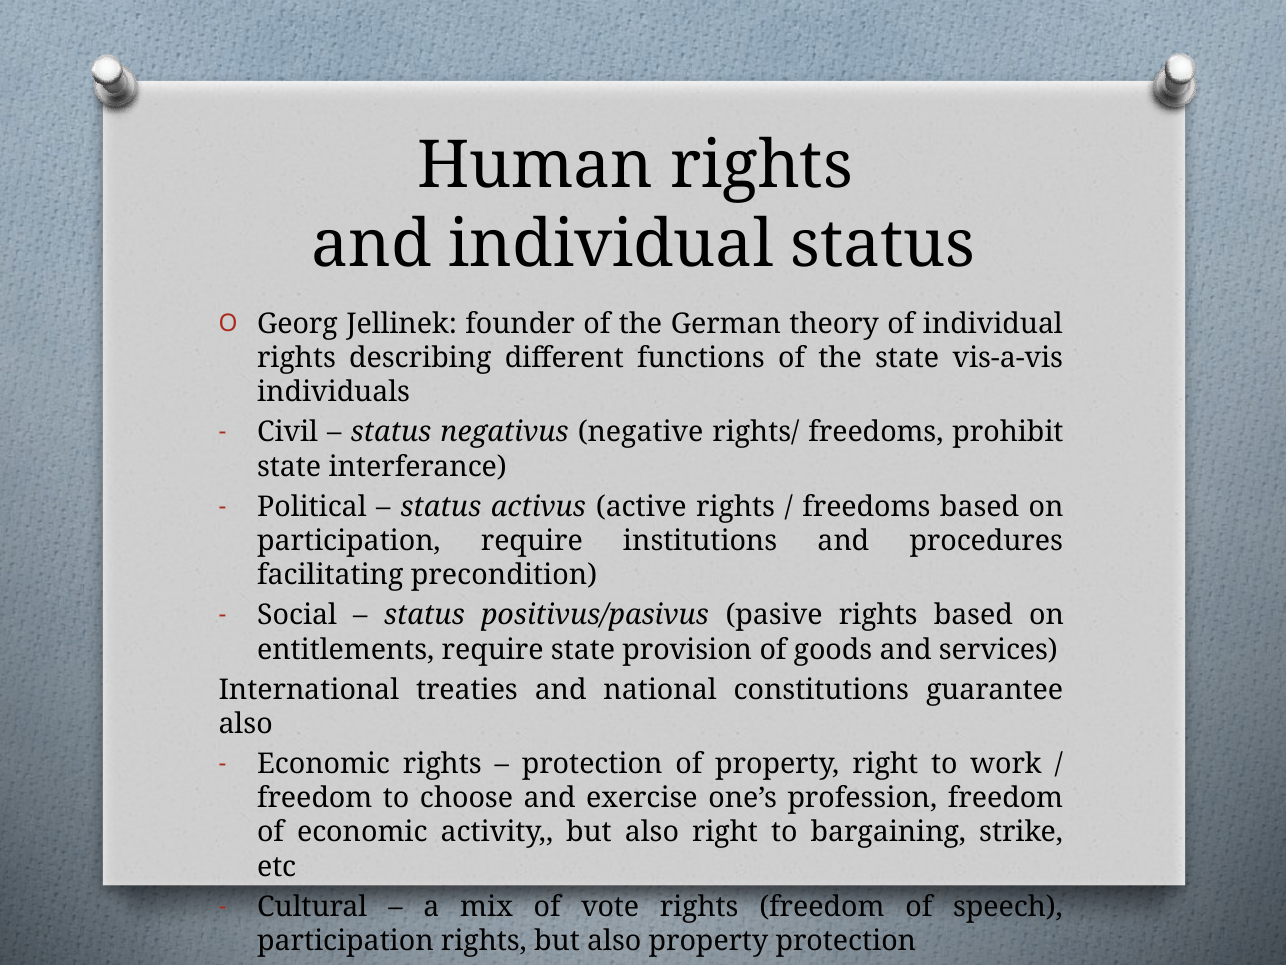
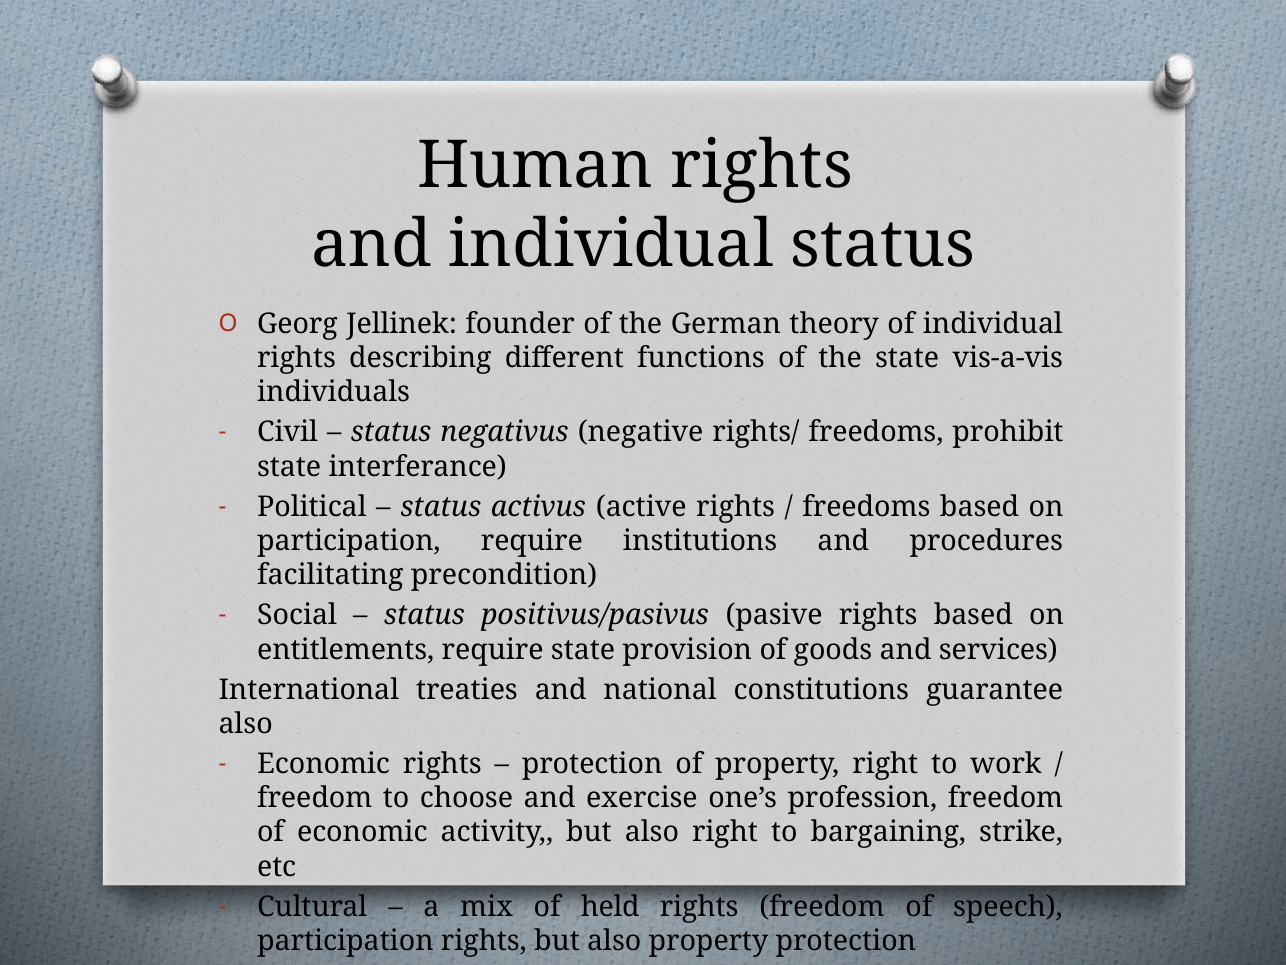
vote: vote -> held
